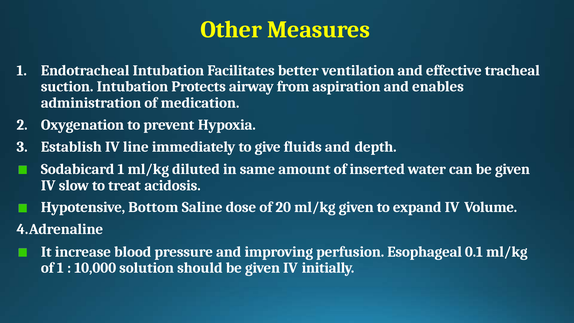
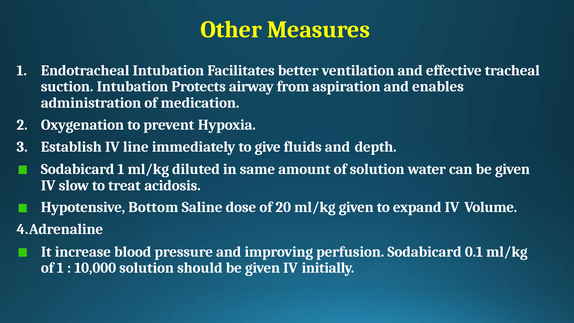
of inserted: inserted -> solution
perfusion Esophageal: Esophageal -> Sodabicard
